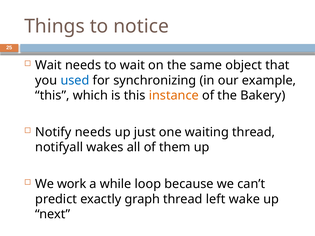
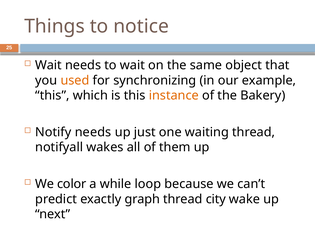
used colour: blue -> orange
work: work -> color
left: left -> city
